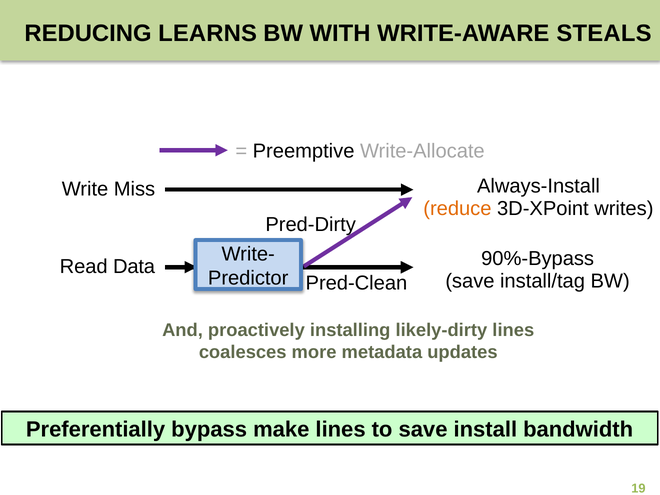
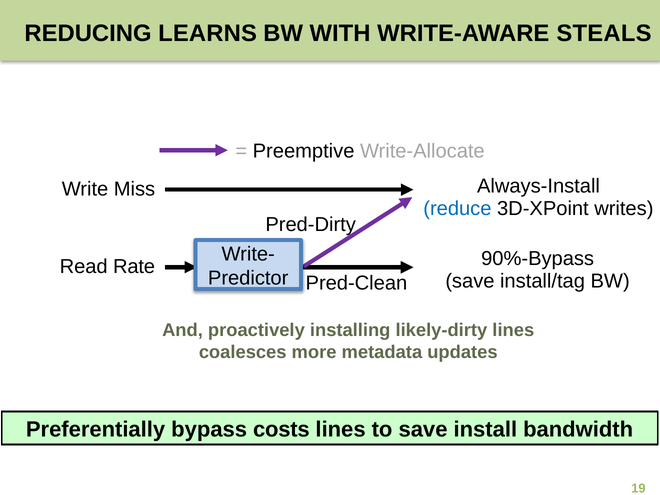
reduce colour: orange -> blue
Data: Data -> Rate
make: make -> costs
